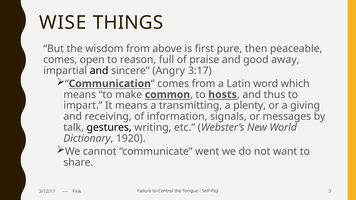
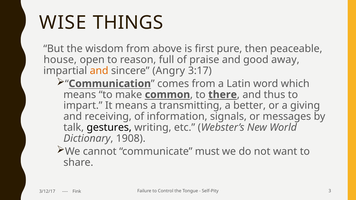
comes at (60, 60): comes -> house
and at (99, 71) colour: black -> orange
hosts: hosts -> there
plenty: plenty -> better
1920: 1920 -> 1908
went: went -> must
